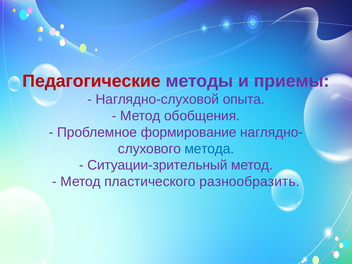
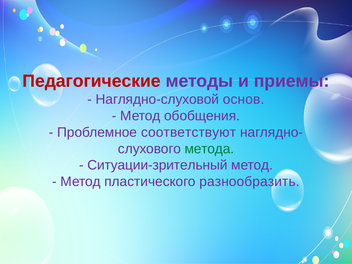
опыта: опыта -> основ
формирование: формирование -> соответствуют
метода colour: blue -> green
